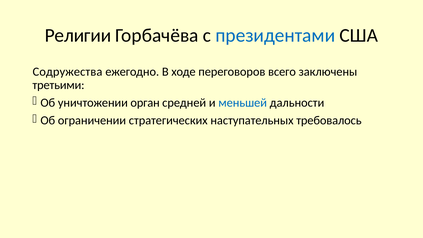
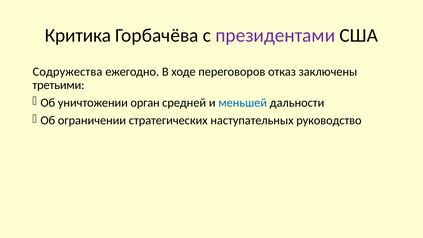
Религии: Религии -> Критика
президентами colour: blue -> purple
всего: всего -> отказ
требовалось: требовалось -> руководство
